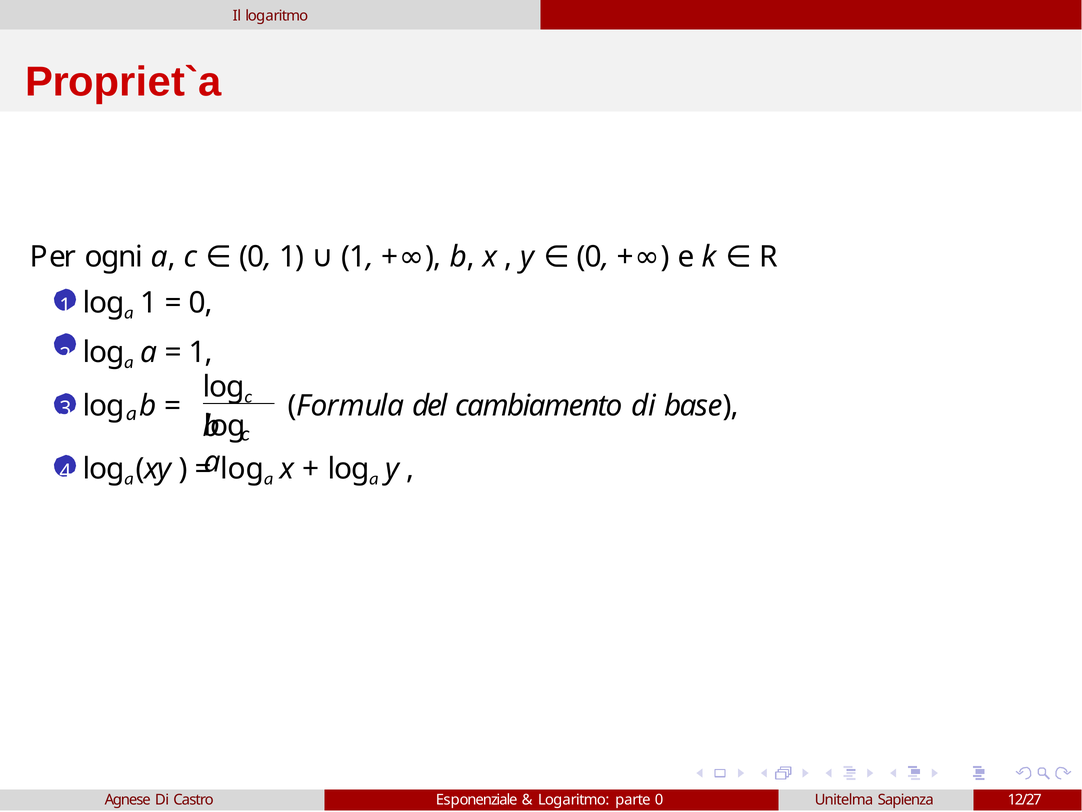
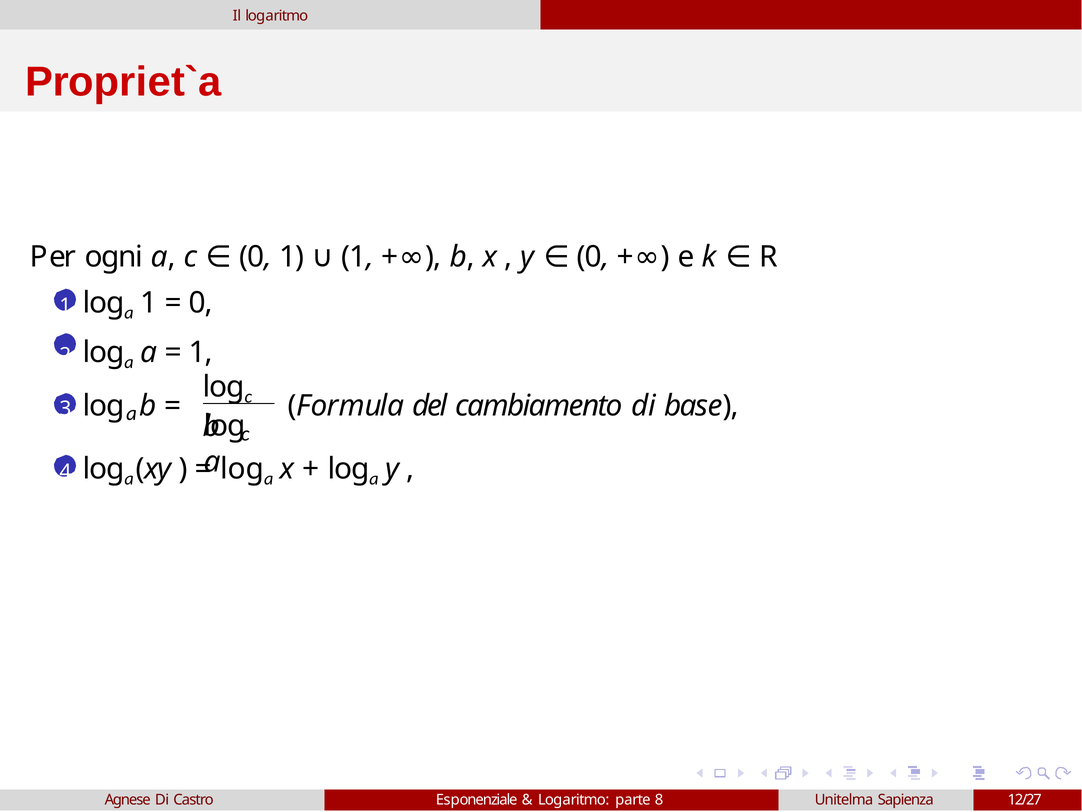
parte 0: 0 -> 8
